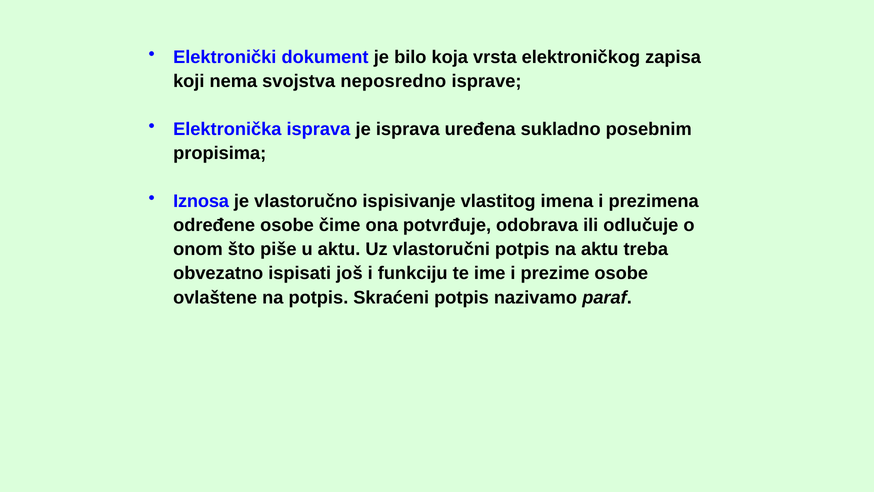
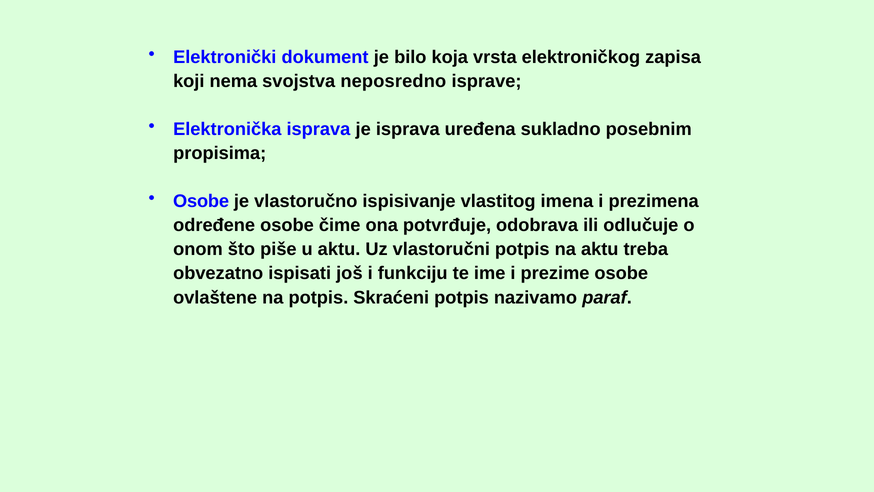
Iznosa at (201, 201): Iznosa -> Osobe
